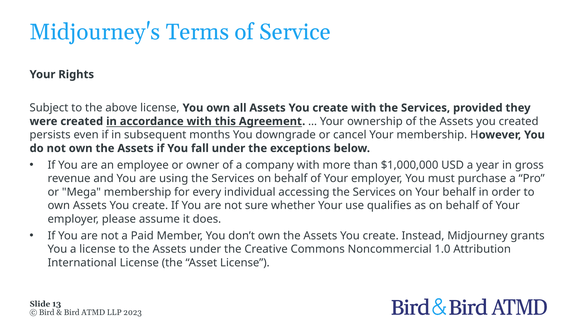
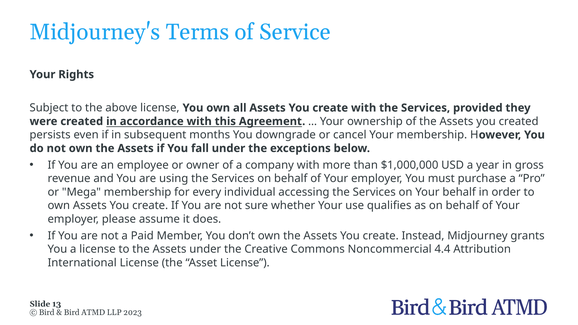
1.0: 1.0 -> 4.4
